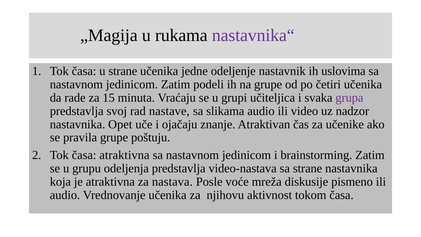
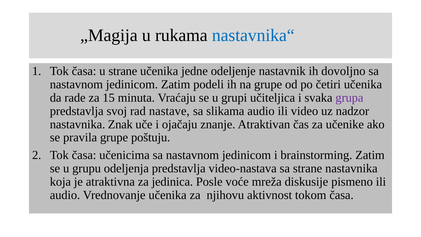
nastavnika“ colour: purple -> blue
uslovima: uslovima -> dovoljno
Opet: Opet -> Znak
časa atraktivna: atraktivna -> učenicima
nastava: nastava -> jedinica
